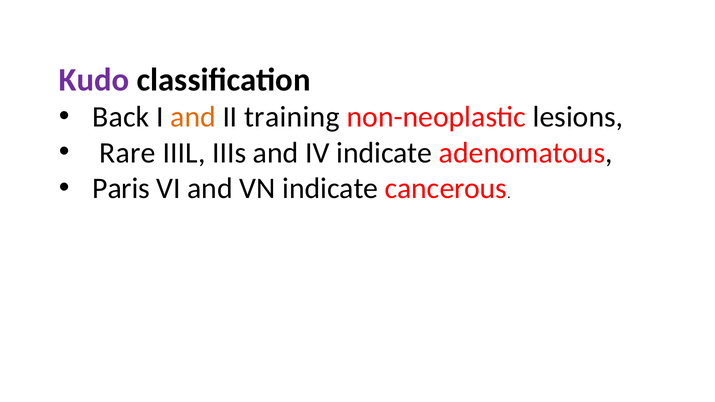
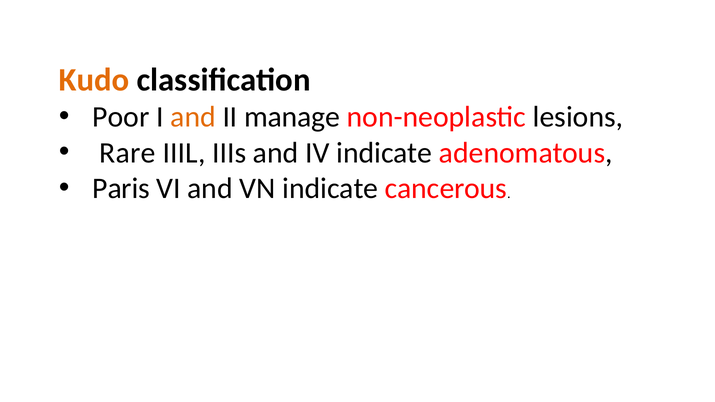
Kudo colour: purple -> orange
Back: Back -> Poor
training: training -> manage
